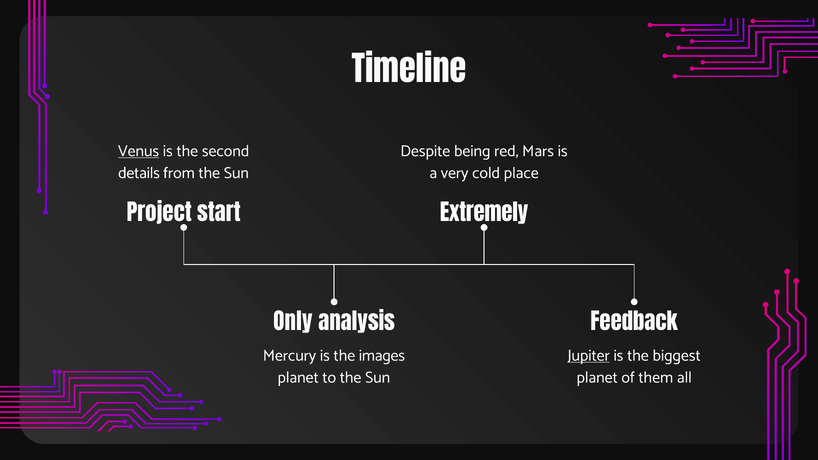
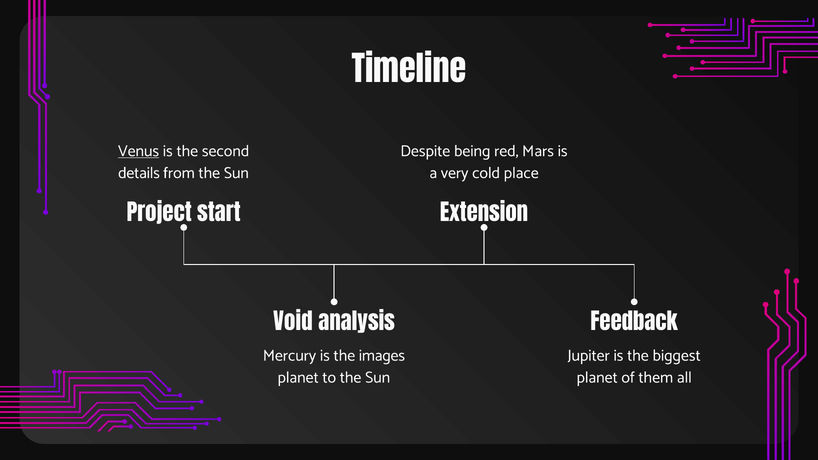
Extremely: Extremely -> Extension
Only: Only -> Void
Jupiter underline: present -> none
